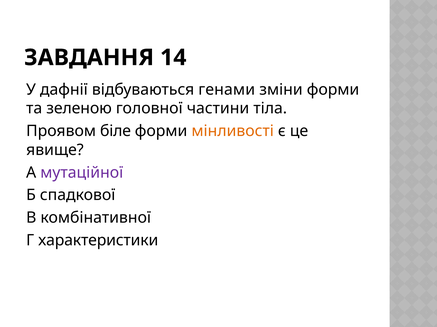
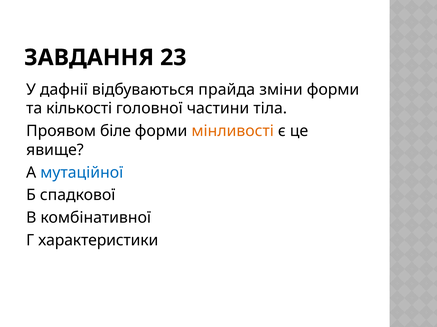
14: 14 -> 23
генами: генами -> прайда
зеленою: зеленою -> кількості
мутаційної colour: purple -> blue
